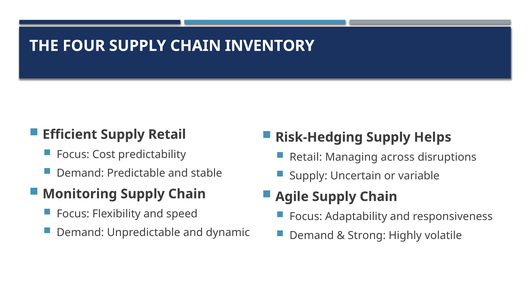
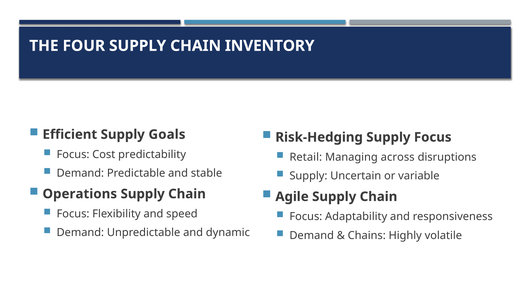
Supply Retail: Retail -> Goals
Supply Helps: Helps -> Focus
Monitoring: Monitoring -> Operations
Strong: Strong -> Chains
